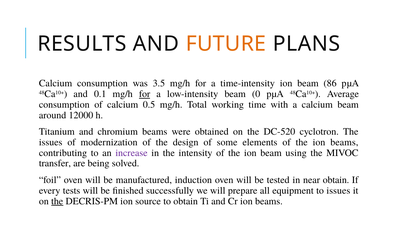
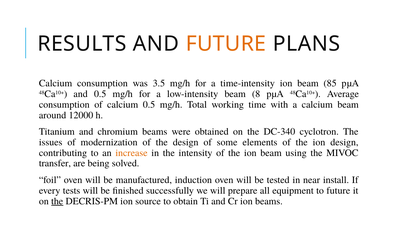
86: 86 -> 85
and 0.1: 0.1 -> 0.5
for at (145, 94) underline: present -> none
0: 0 -> 8
DC-520: DC-520 -> DC-340
the ion beams: beams -> design
increase colour: purple -> orange
near obtain: obtain -> install
to issues: issues -> future
